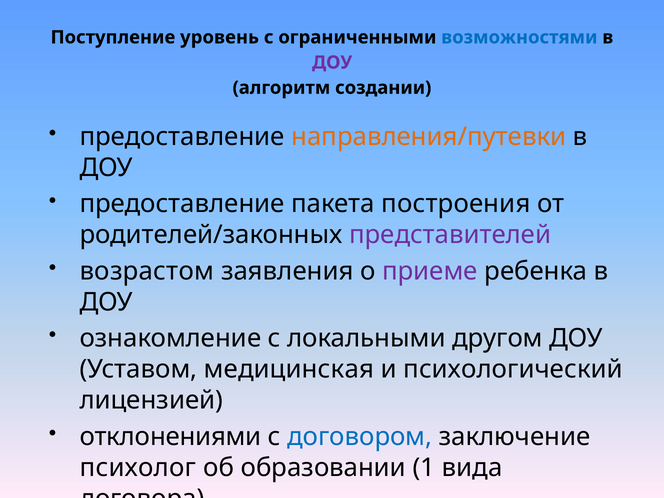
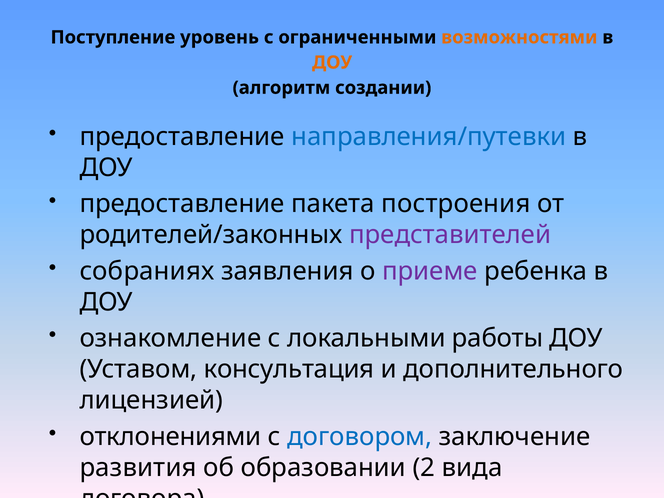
возможностями colour: blue -> orange
ДОУ at (332, 63) colour: purple -> orange
направления/путевки colour: orange -> blue
возрастом: возрастом -> собраниях
другом: другом -> работы
медицинская: медицинская -> консультация
психологический: психологический -> дополнительного
психолог: психолог -> развития
1: 1 -> 2
